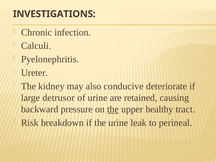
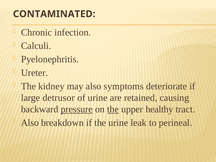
INVESTIGATIONS: INVESTIGATIONS -> CONTAMINATED
conducive: conducive -> symptoms
pressure underline: none -> present
Risk at (30, 123): Risk -> Also
